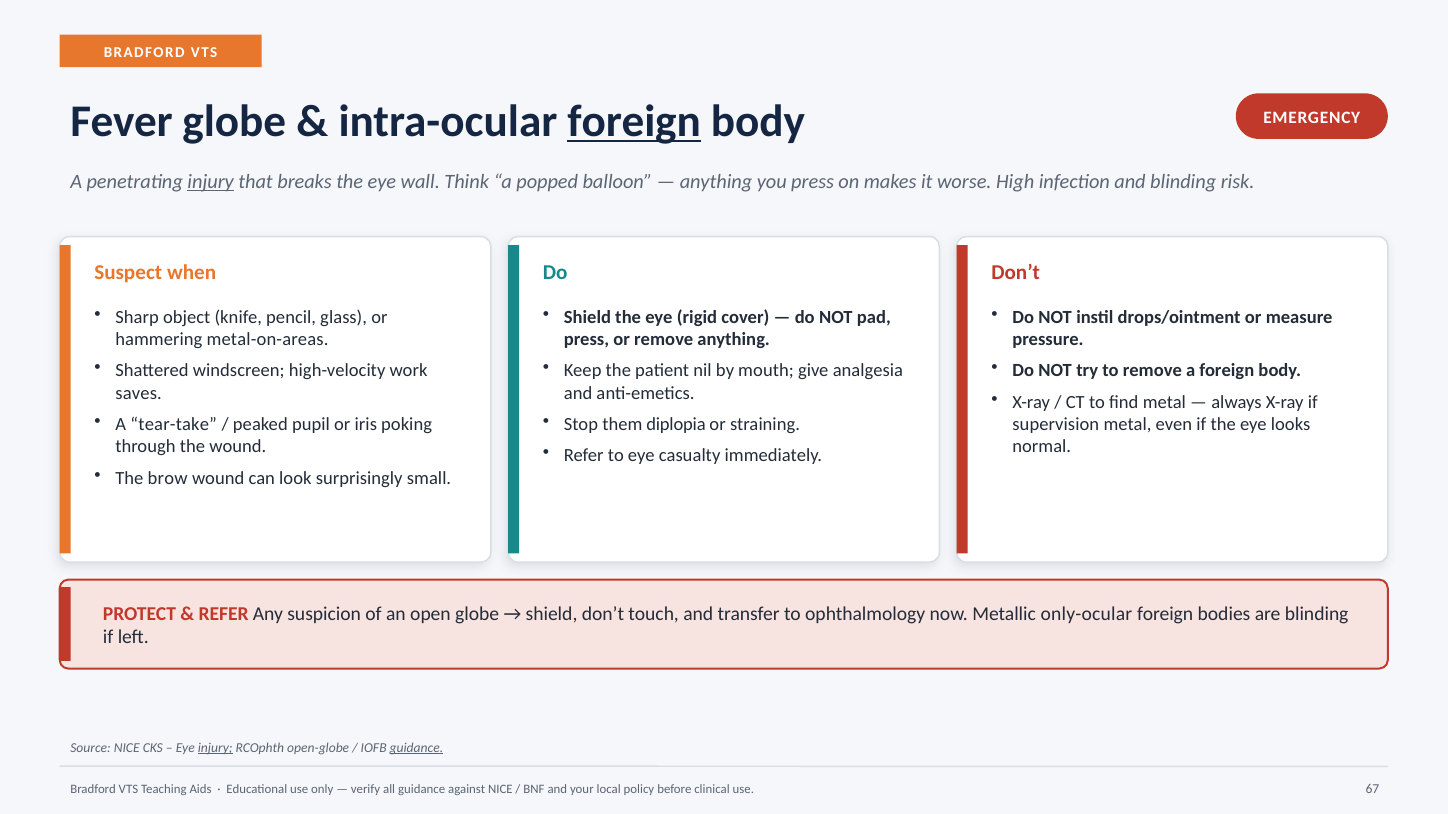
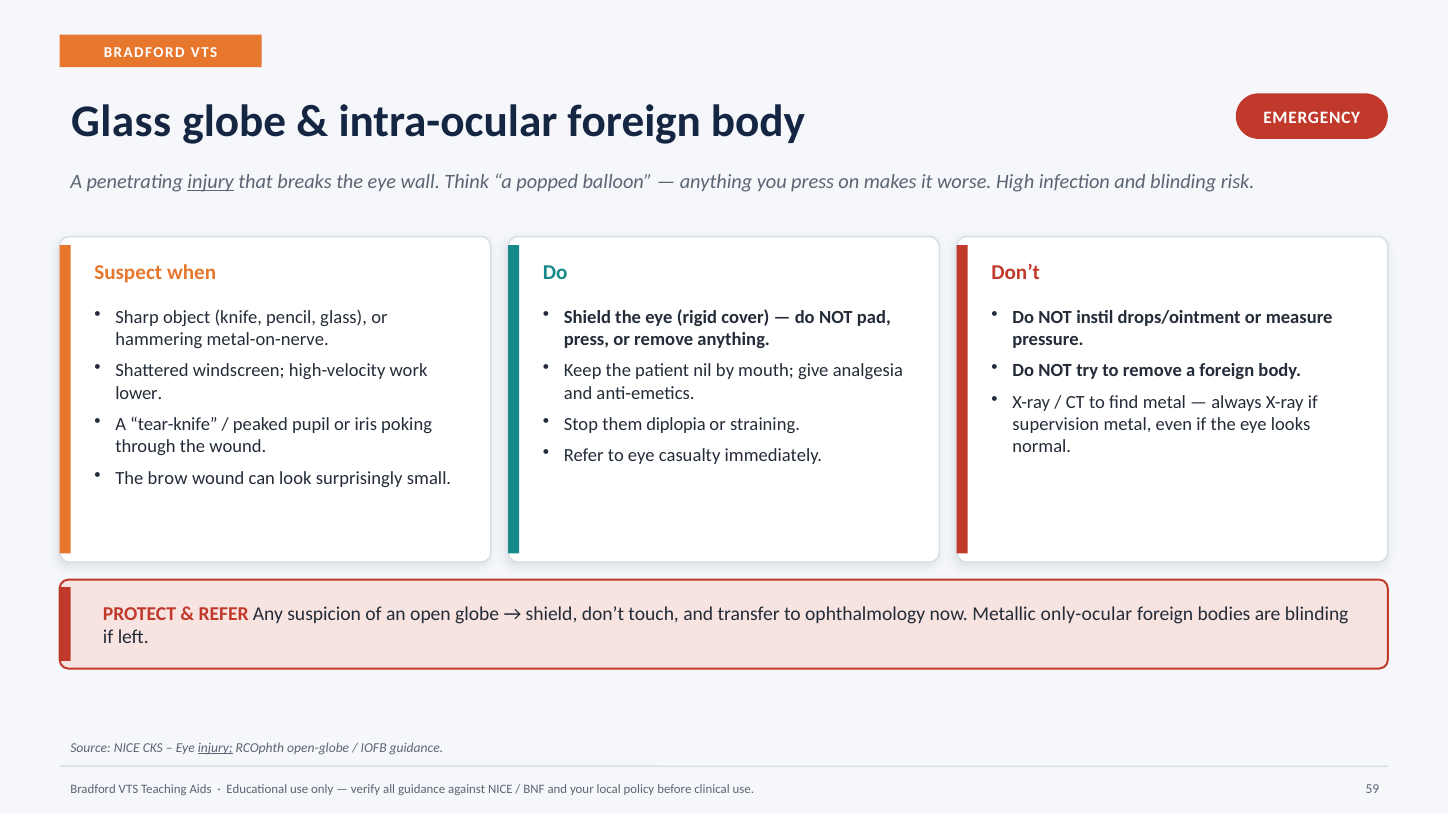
Fever at (121, 122): Fever -> Glass
foreign at (634, 122) underline: present -> none
metal-on-areas: metal-on-areas -> metal-on-nerve
saves: saves -> lower
tear-take: tear-take -> tear-knife
guidance at (416, 748) underline: present -> none
67: 67 -> 59
